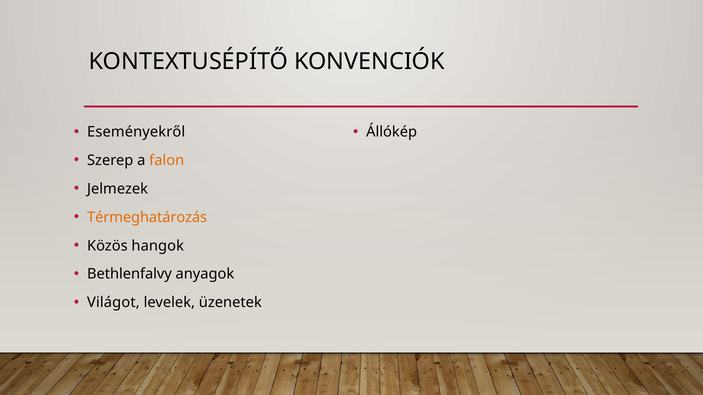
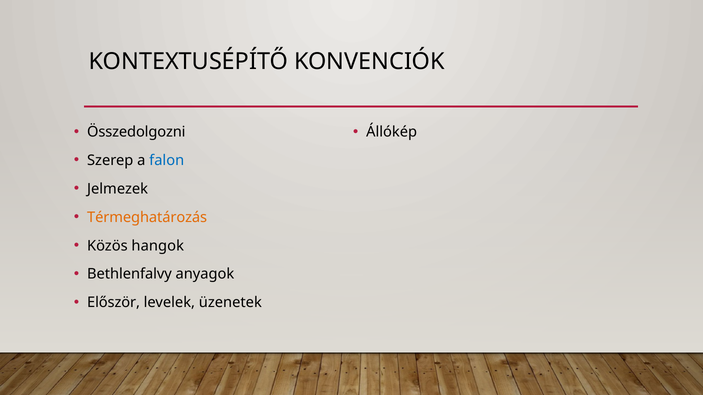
Eseményekről: Eseményekről -> Összedolgozni
falon colour: orange -> blue
Világot: Világot -> Először
